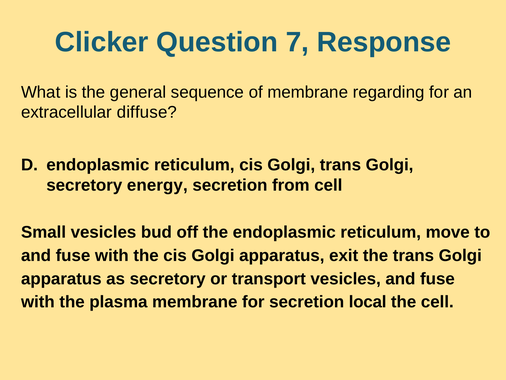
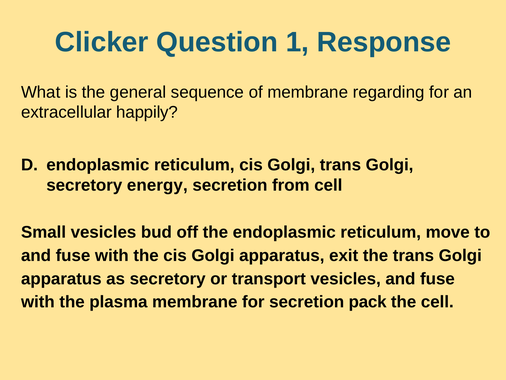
7: 7 -> 1
diffuse: diffuse -> happily
local: local -> pack
